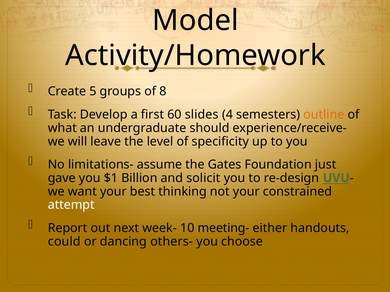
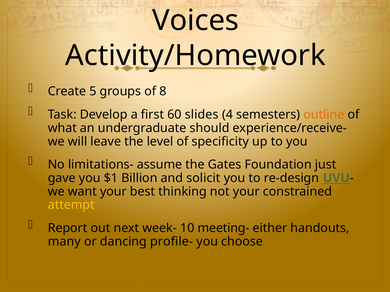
Model: Model -> Voices
attempt colour: white -> yellow
could: could -> many
others-: others- -> profile-
